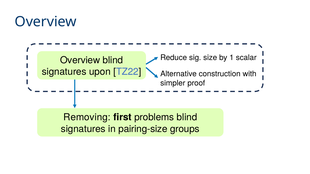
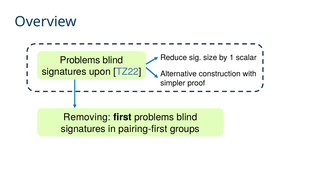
Overview at (80, 60): Overview -> Problems
pairing-size: pairing-size -> pairing-first
